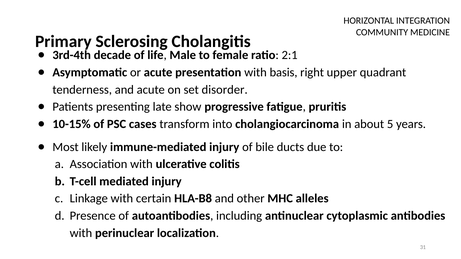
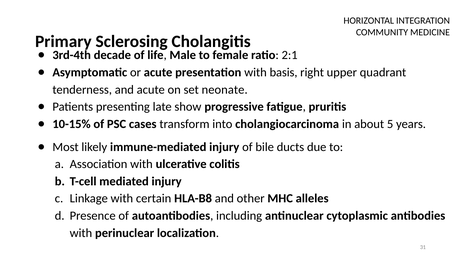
disorder: disorder -> neonate
